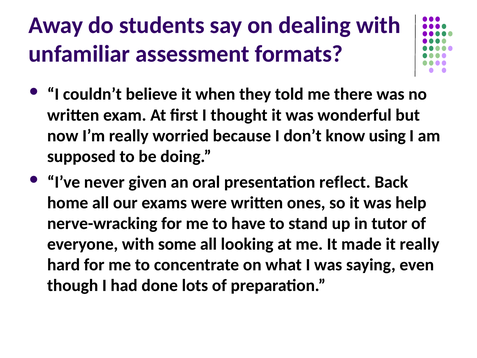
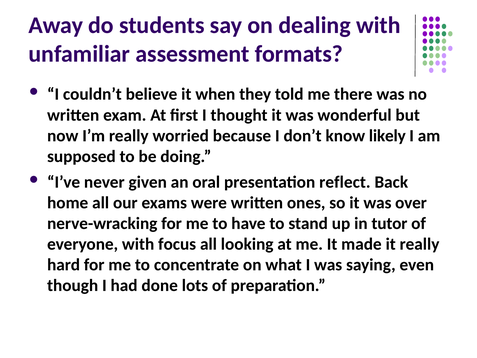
using: using -> likely
help: help -> over
some: some -> focus
